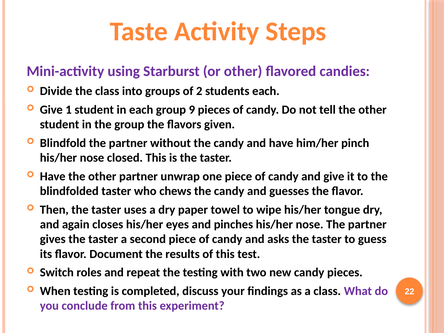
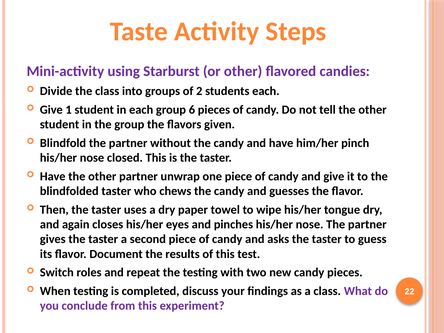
9: 9 -> 6
